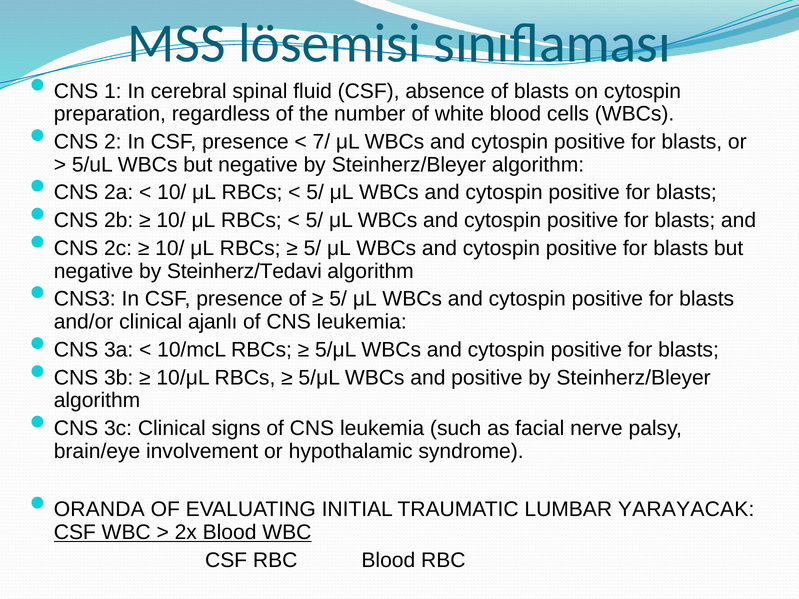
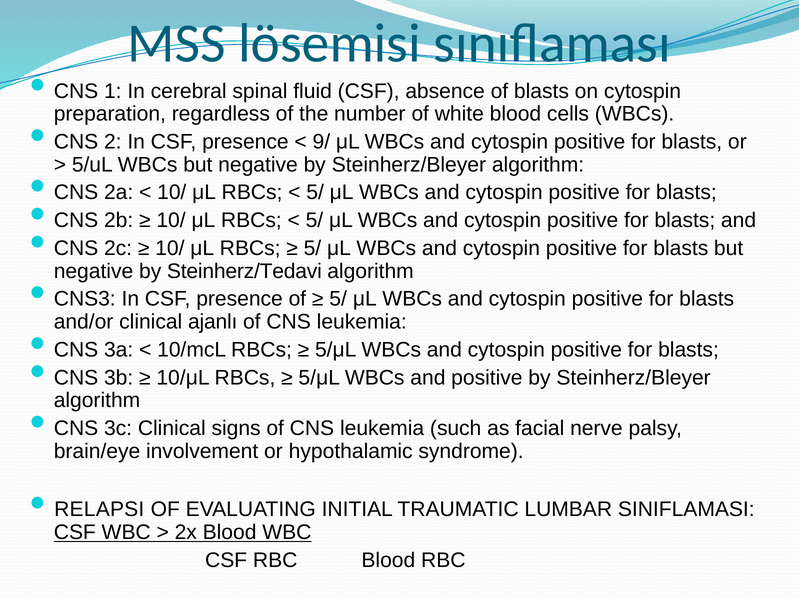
7/: 7/ -> 9/
ORANDA: ORANDA -> RELAPSI
YARAYACAK: YARAYACAK -> SINIFLAMASI
